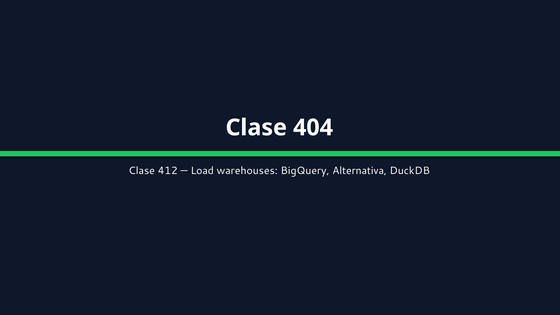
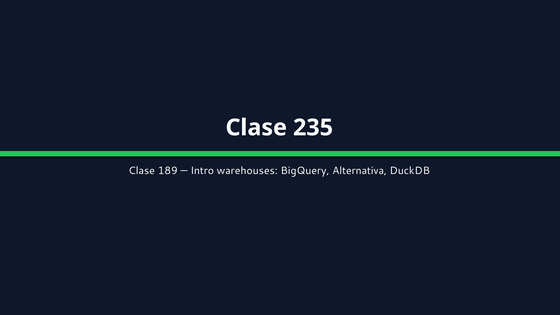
404: 404 -> 235
412: 412 -> 189
Load: Load -> Intro
